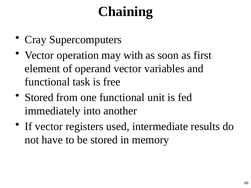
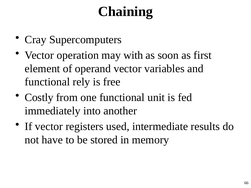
task: task -> rely
Stored at (39, 98): Stored -> Costly
